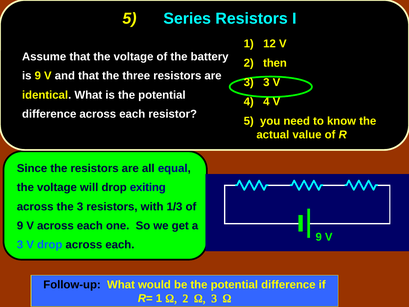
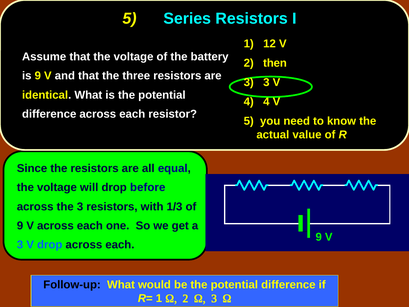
exiting: exiting -> before
